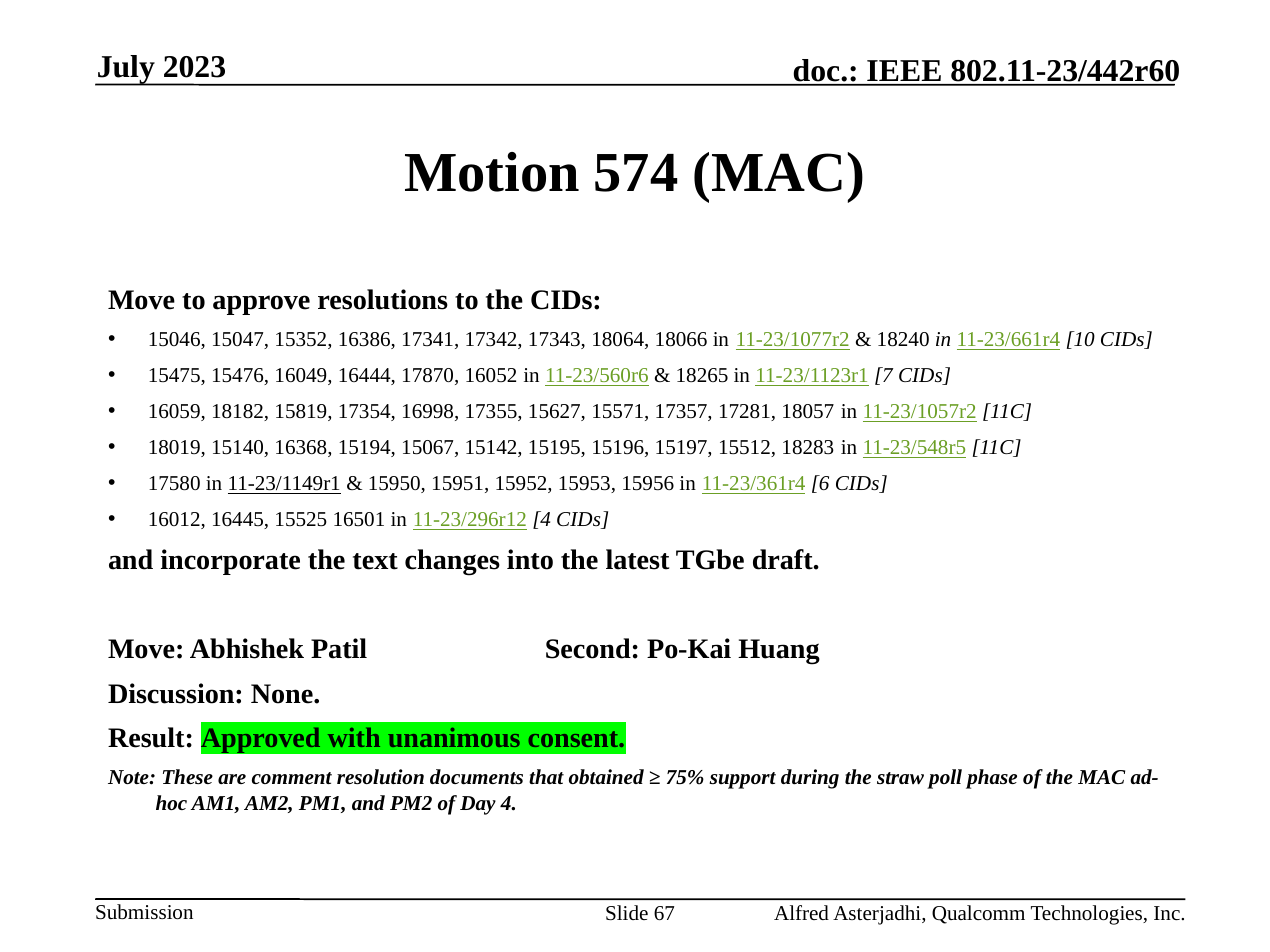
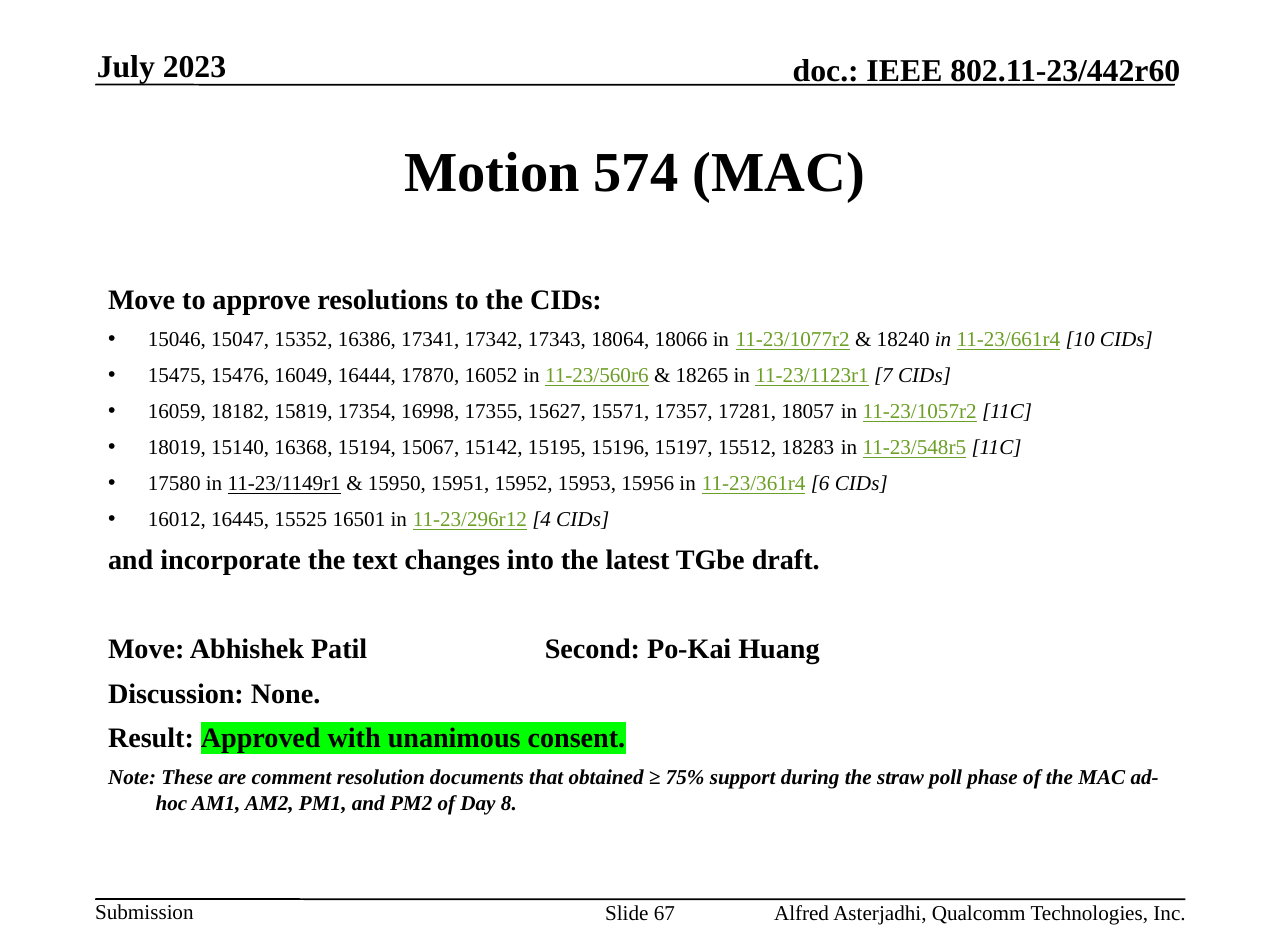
Day 4: 4 -> 8
